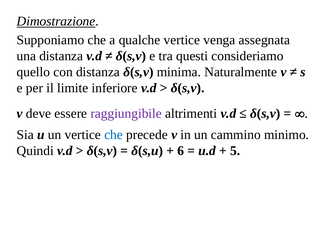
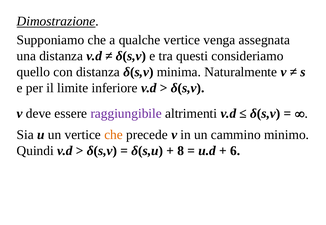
che at (114, 135) colour: blue -> orange
6: 6 -> 8
5: 5 -> 6
